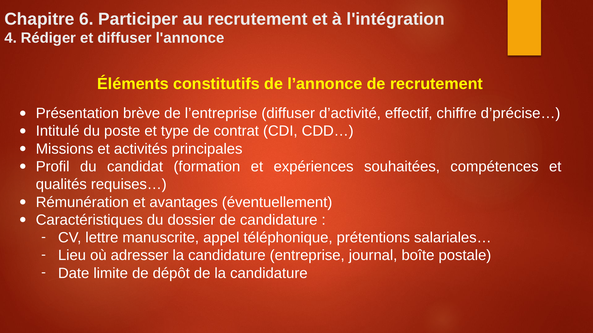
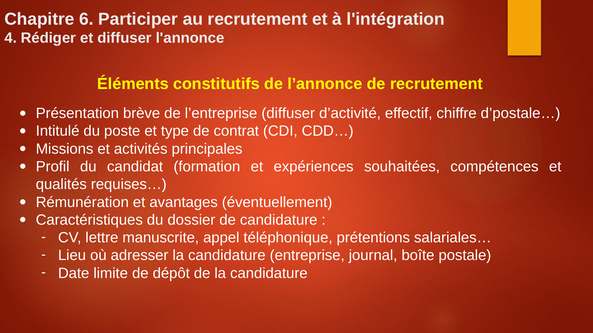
d’précise…: d’précise… -> d’postale…
